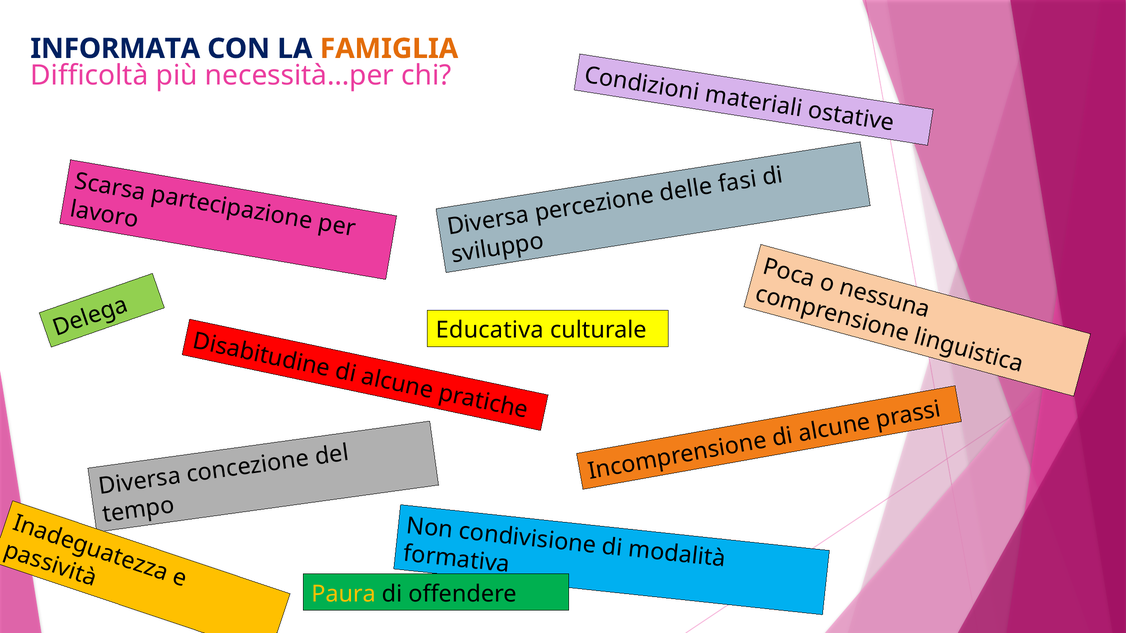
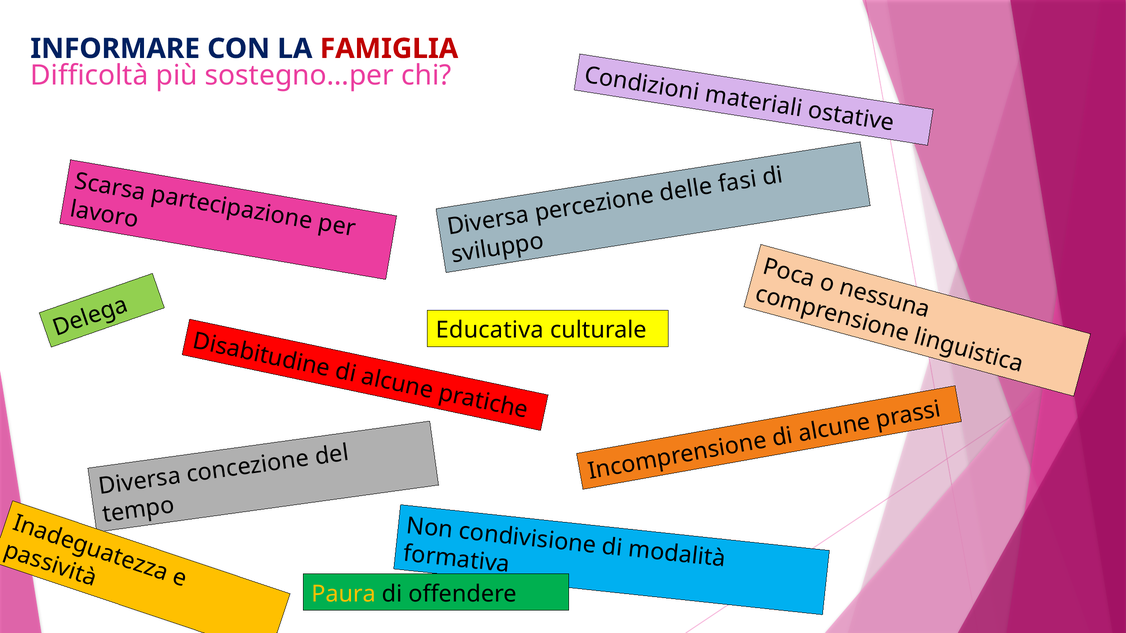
INFORMATA: INFORMATA -> INFORMARE
FAMIGLIA colour: orange -> red
necessità…per: necessità…per -> sostegno…per
